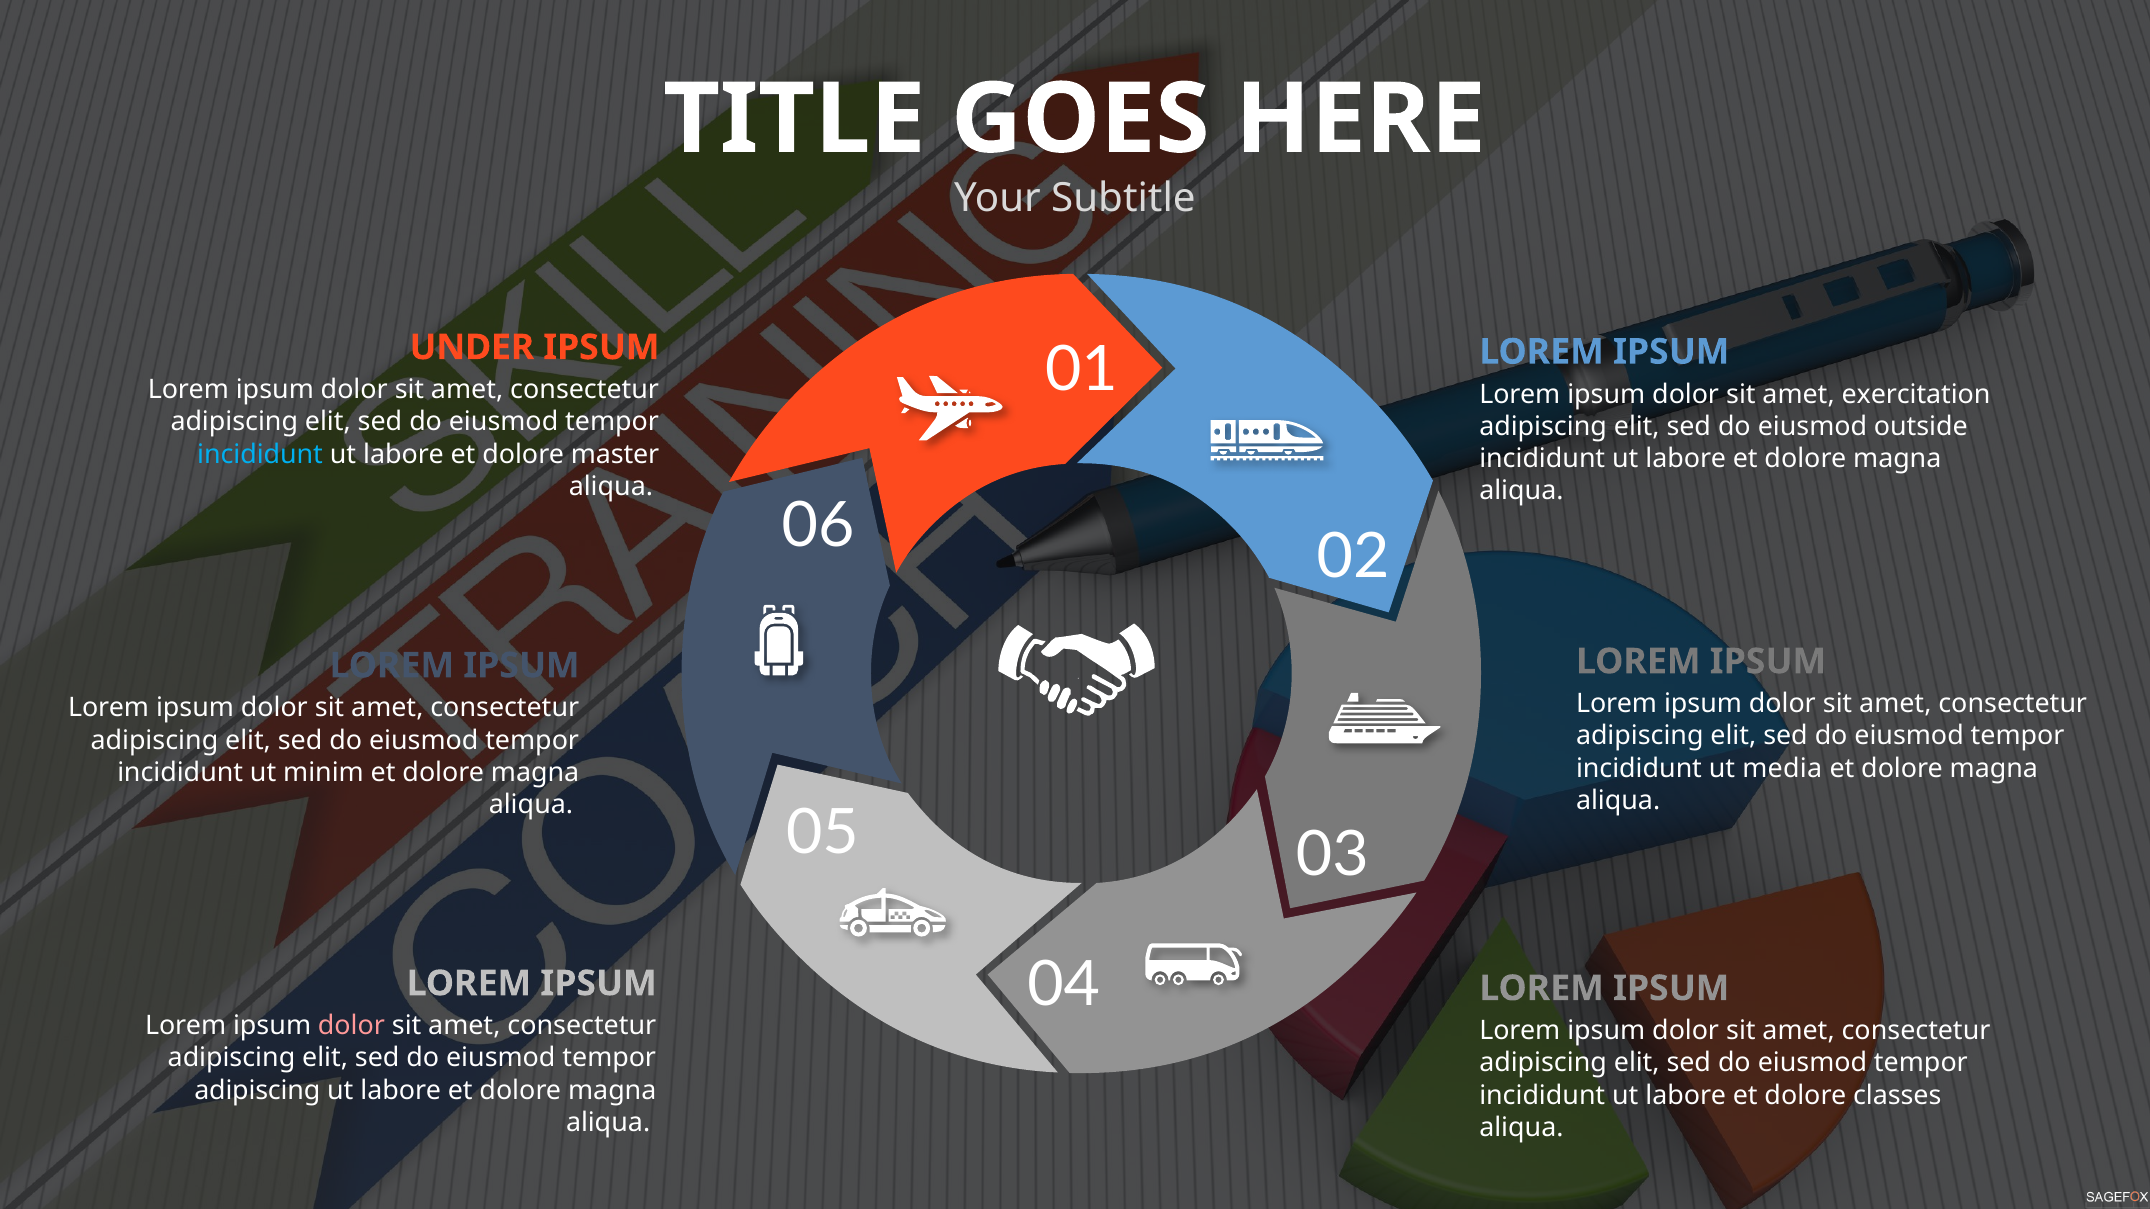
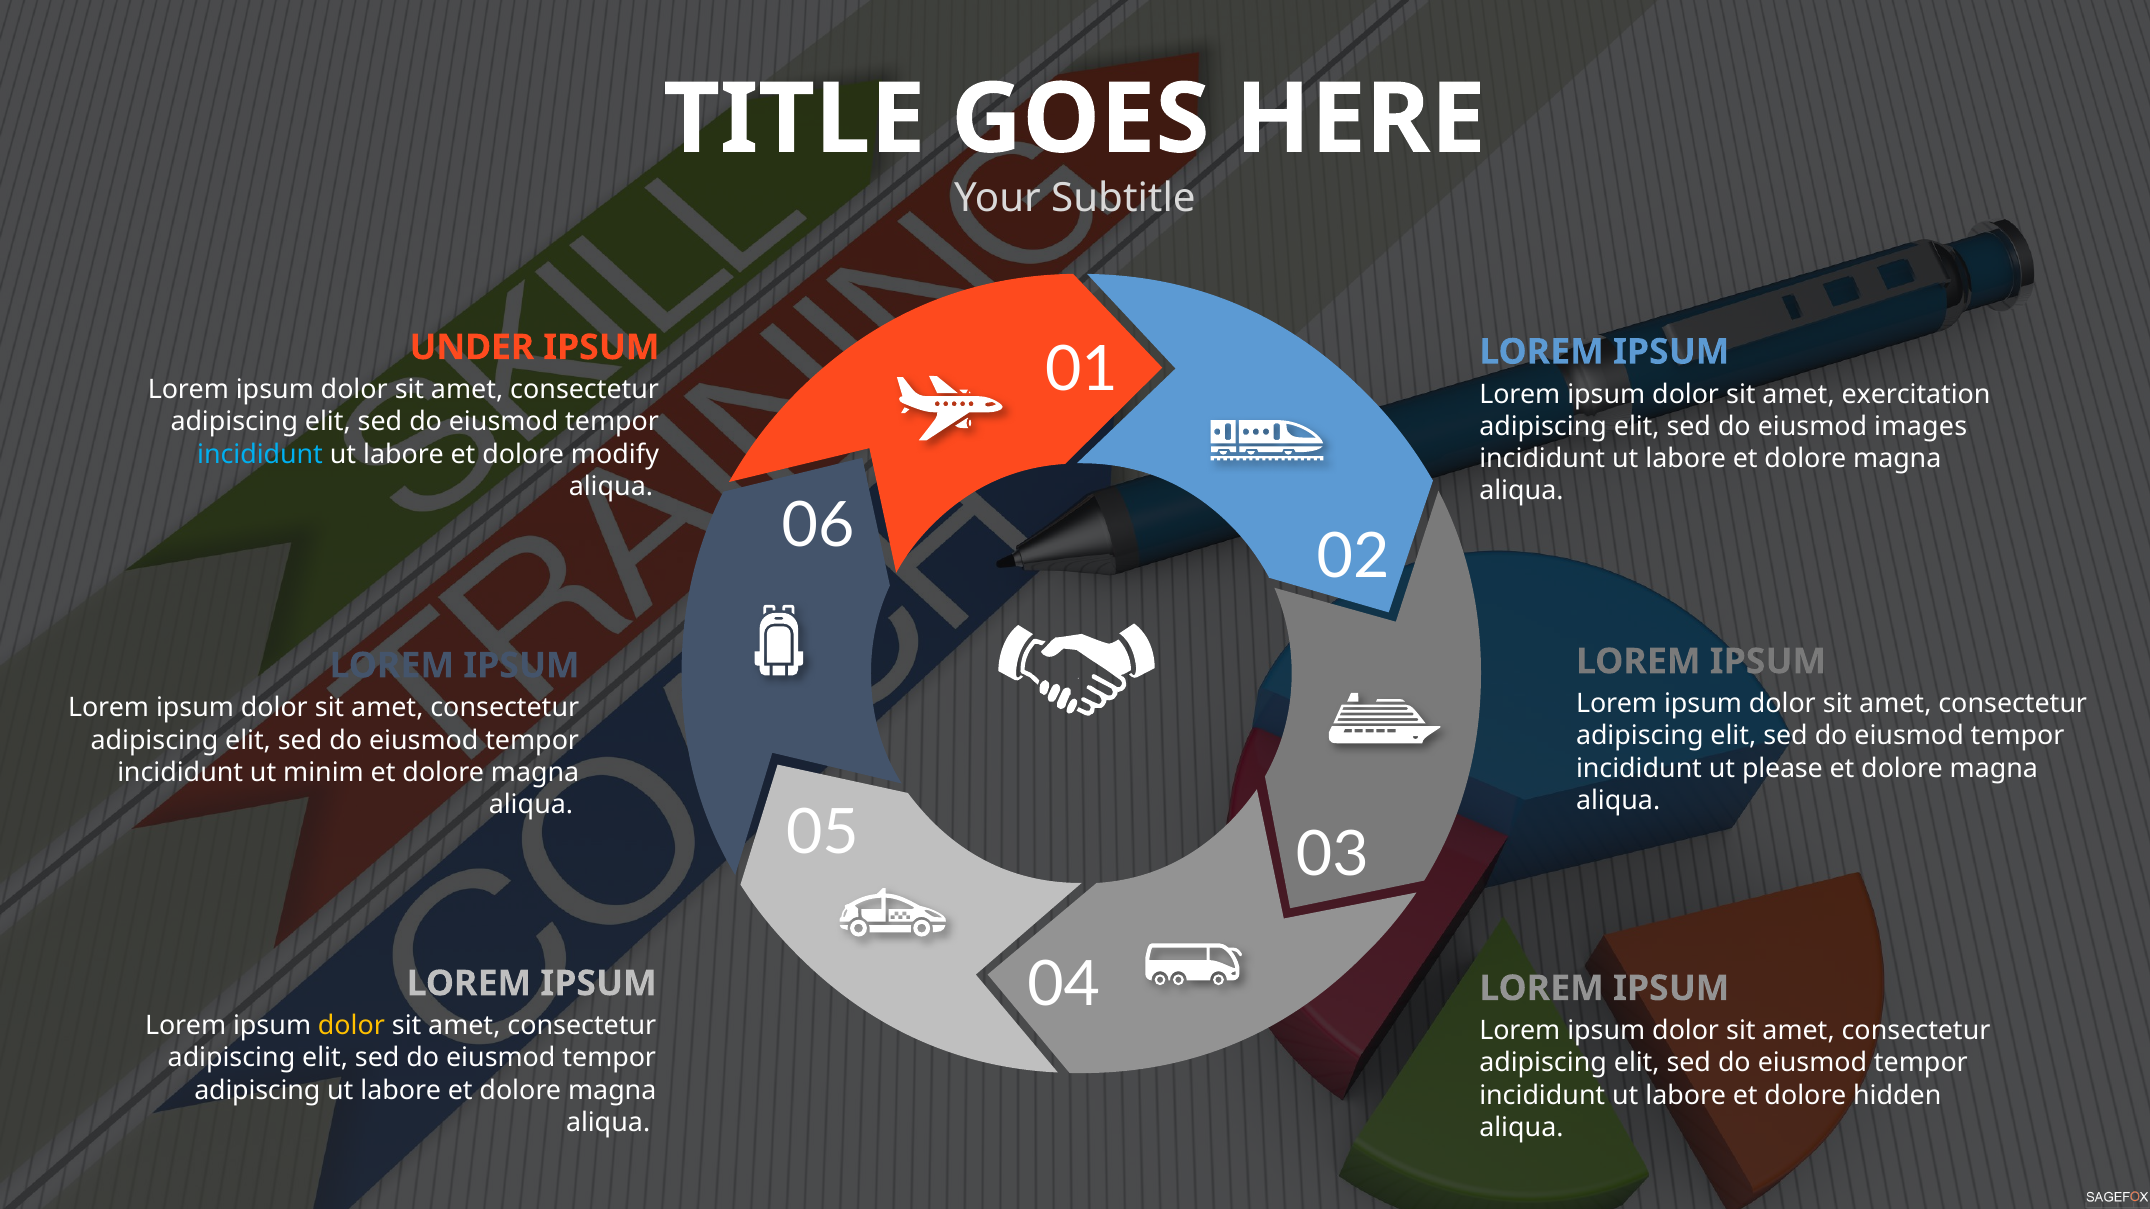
outside: outside -> images
master: master -> modify
media: media -> please
dolor at (351, 1026) colour: pink -> yellow
classes: classes -> hidden
